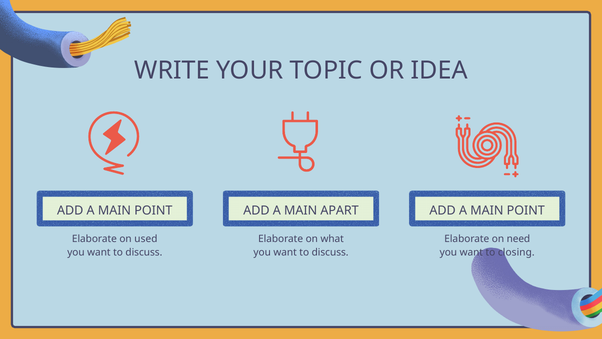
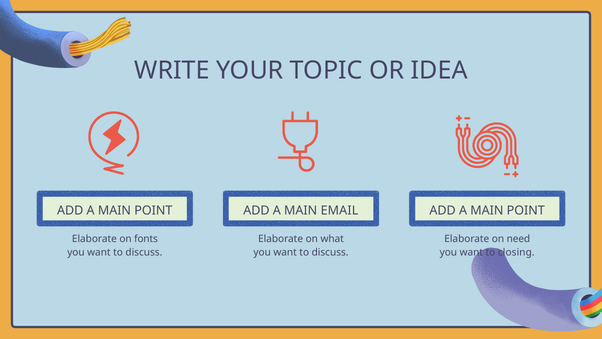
APART: APART -> EMAIL
used: used -> fonts
